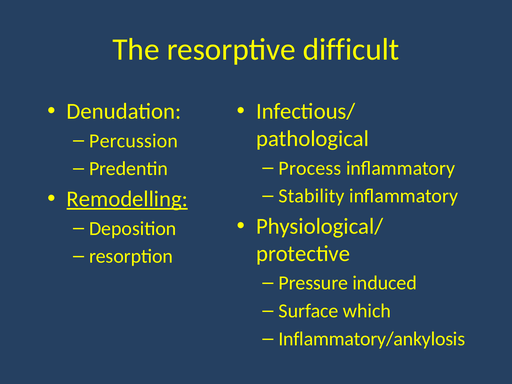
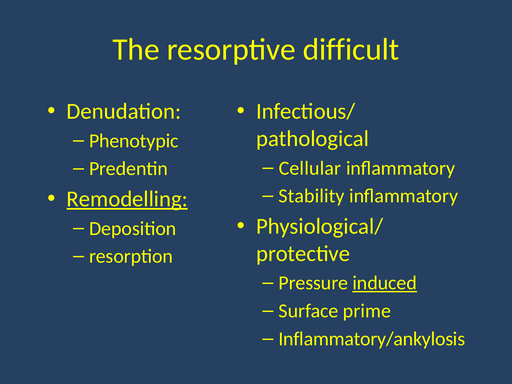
Percussion: Percussion -> Phenotypic
Process: Process -> Cellular
induced underline: none -> present
which: which -> prime
